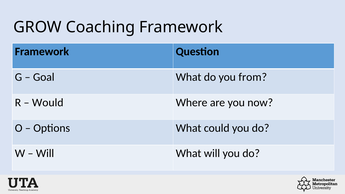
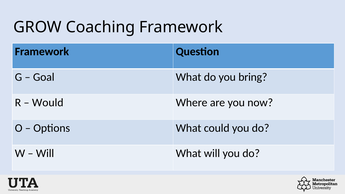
from: from -> bring
